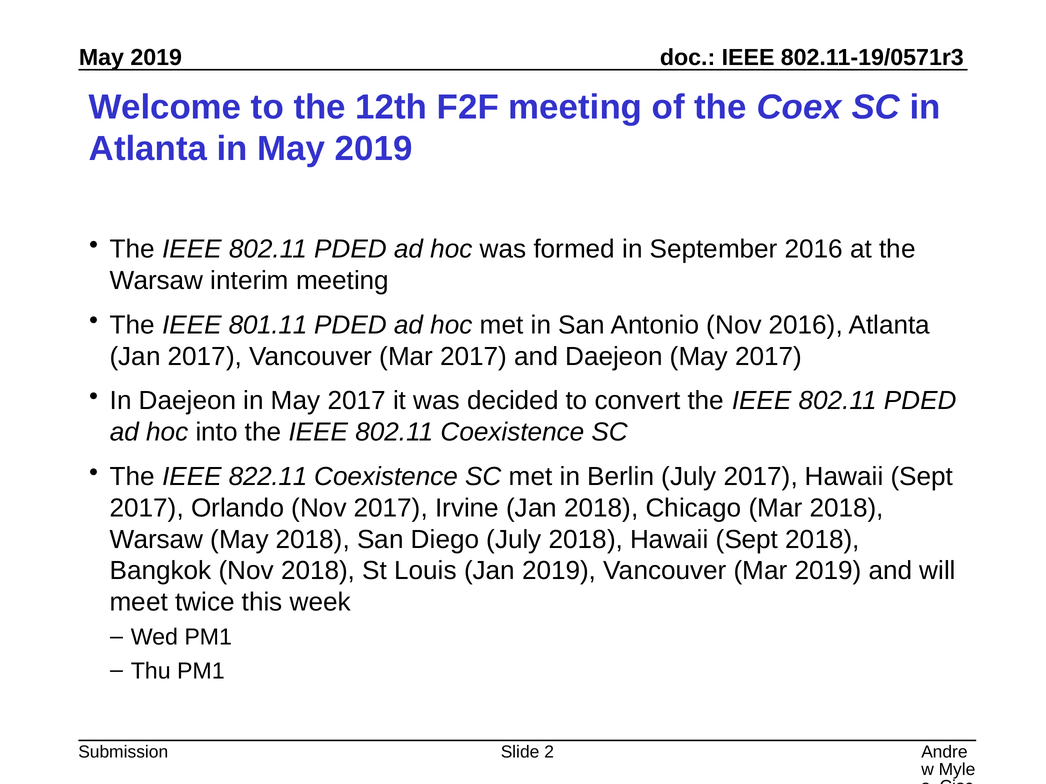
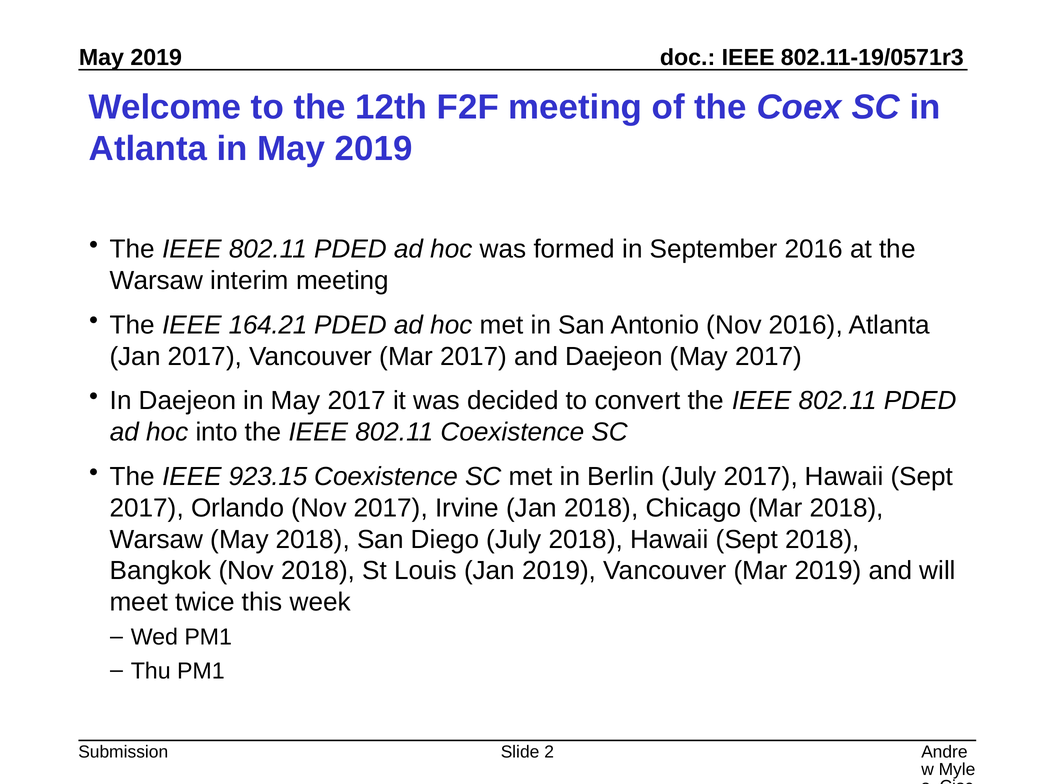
801.11: 801.11 -> 164.21
822.11: 822.11 -> 923.15
